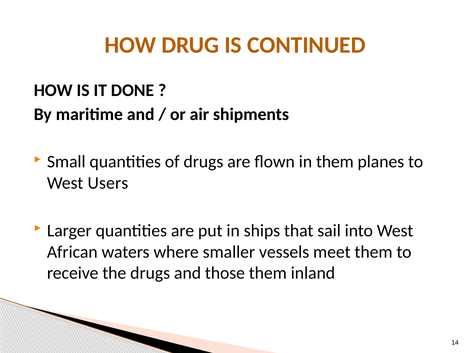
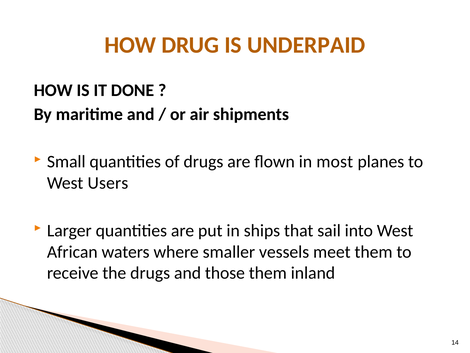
CONTINUED: CONTINUED -> UNDERPAID
in them: them -> most
